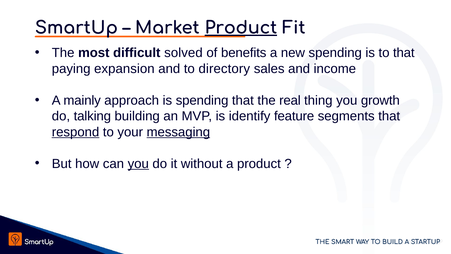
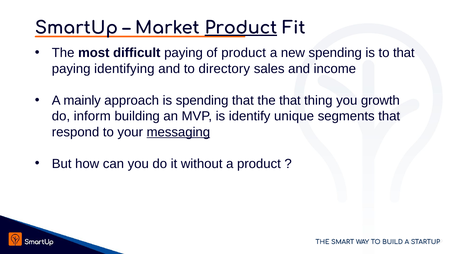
difficult solved: solved -> paying
of benefits: benefits -> product
expansion: expansion -> identifying
the real: real -> that
talking: talking -> inform
feature: feature -> unique
respond underline: present -> none
you at (138, 163) underline: present -> none
